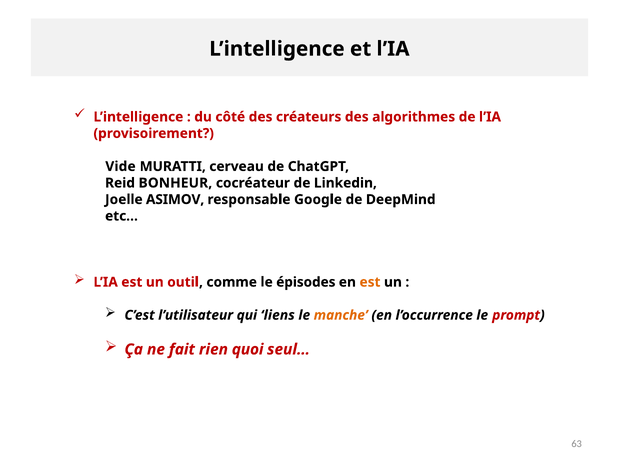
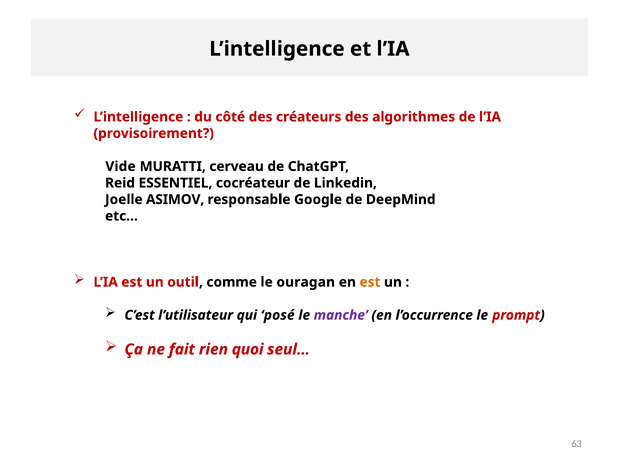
BONHEUR: BONHEUR -> ESSENTIEL
épisodes: épisodes -> ouragan
liens: liens -> posé
manche colour: orange -> purple
